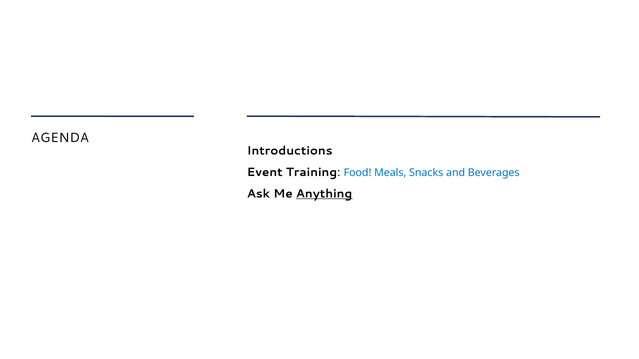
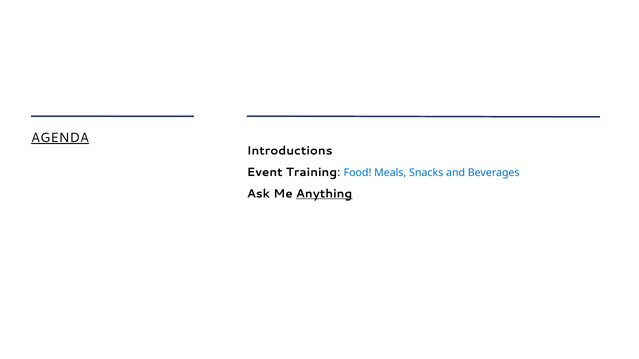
AGENDA underline: none -> present
